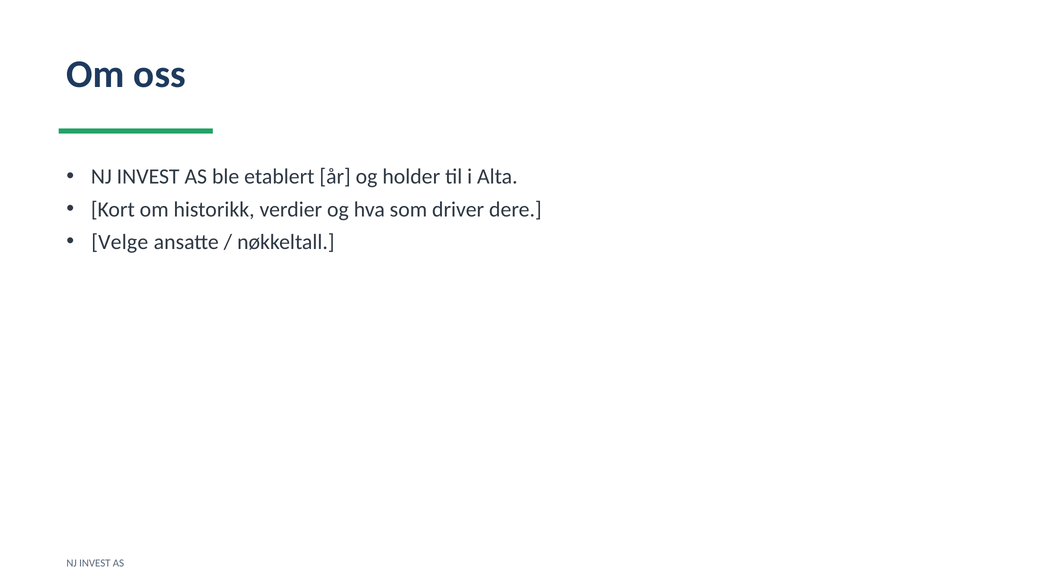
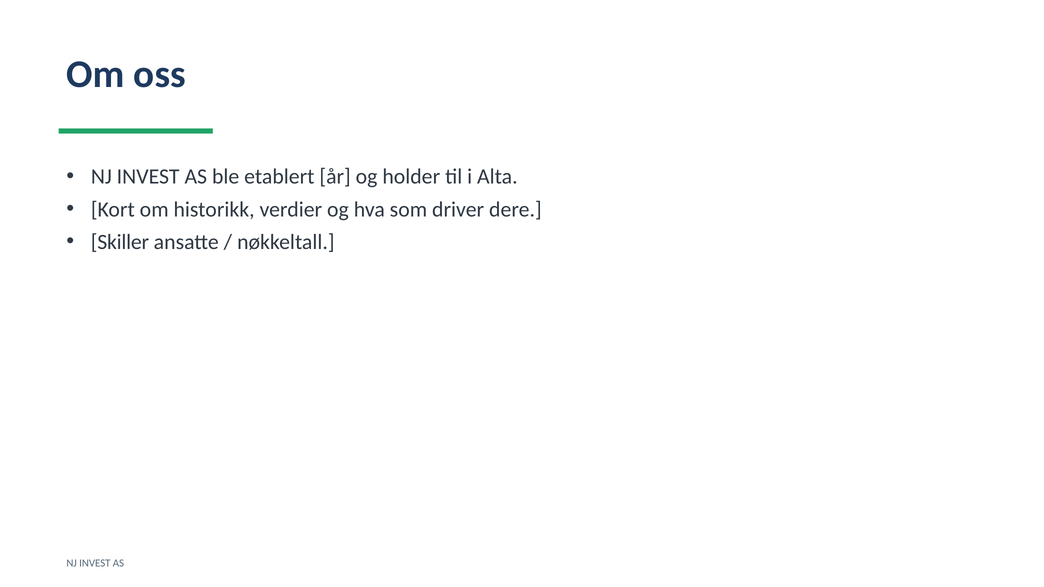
Velge: Velge -> Skiller
